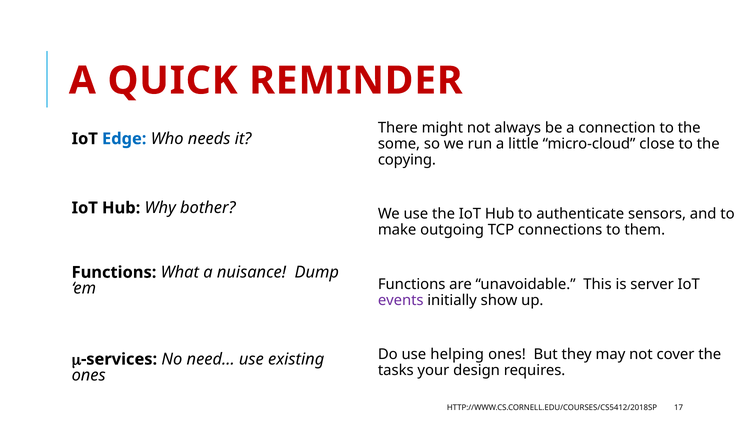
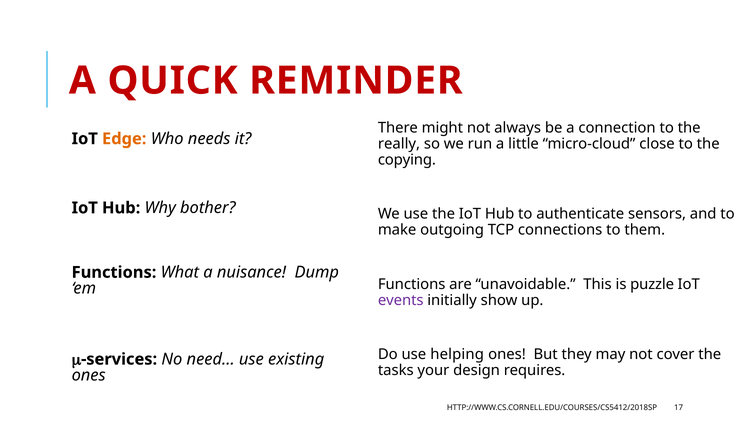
Edge colour: blue -> orange
some: some -> really
server: server -> puzzle
